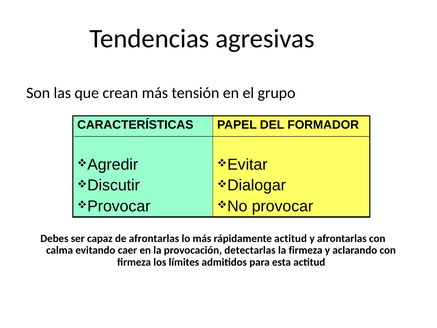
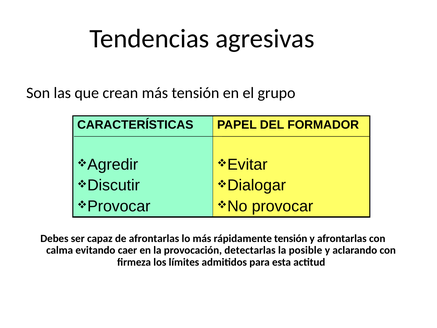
rápidamente actitud: actitud -> tensión
la firmeza: firmeza -> posible
